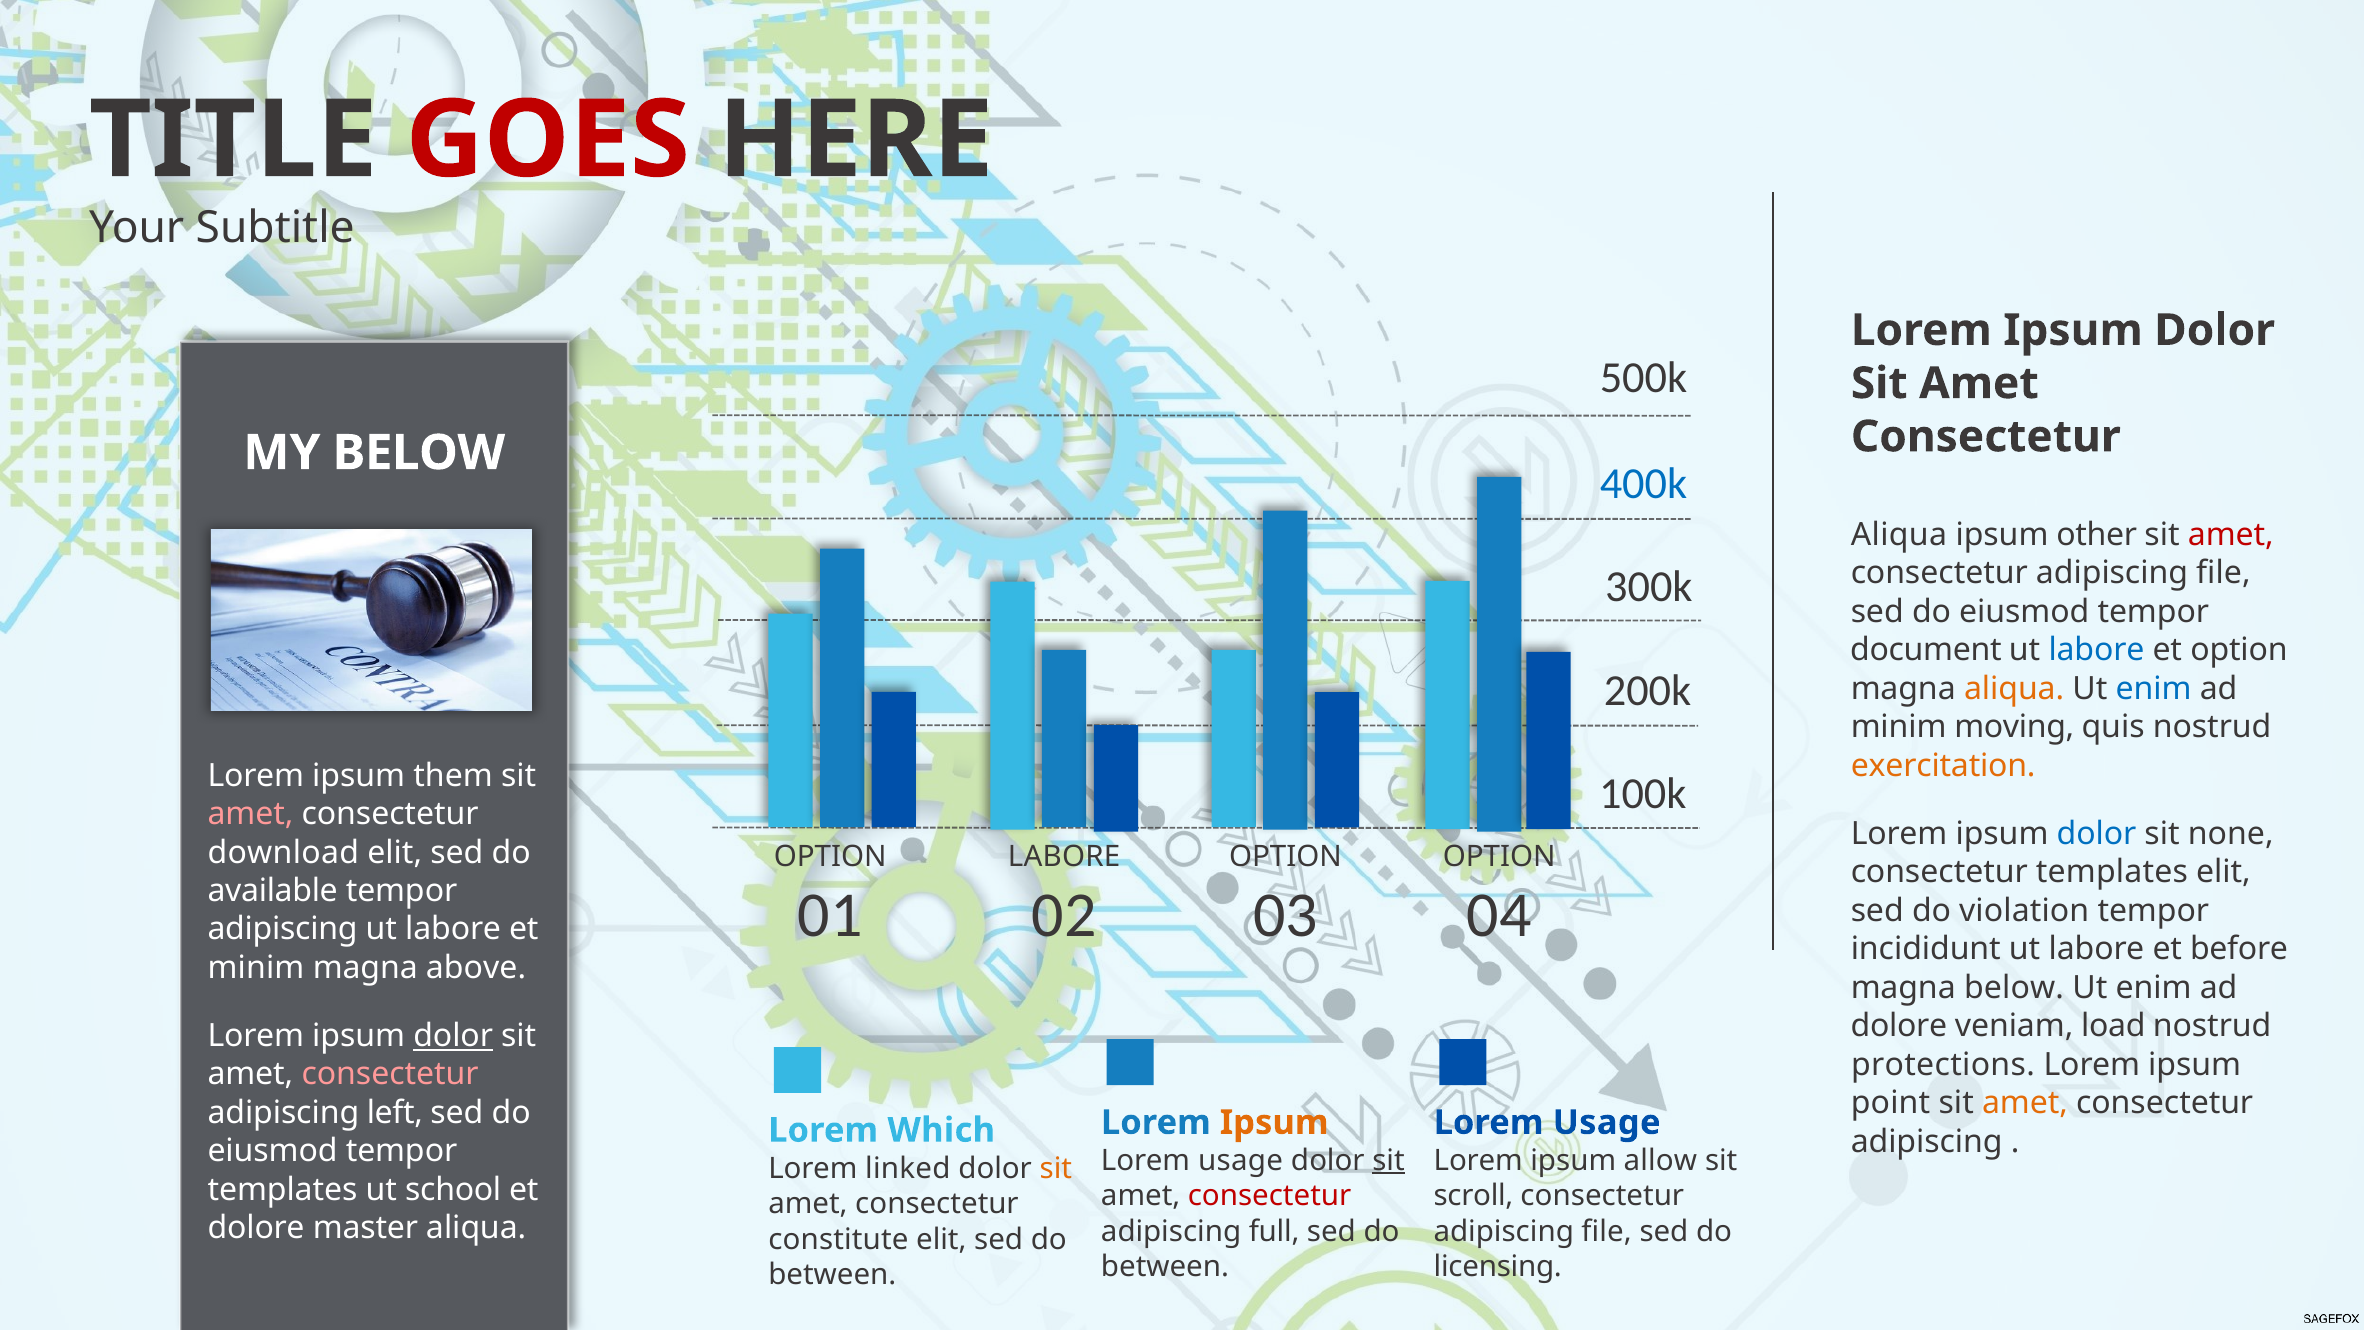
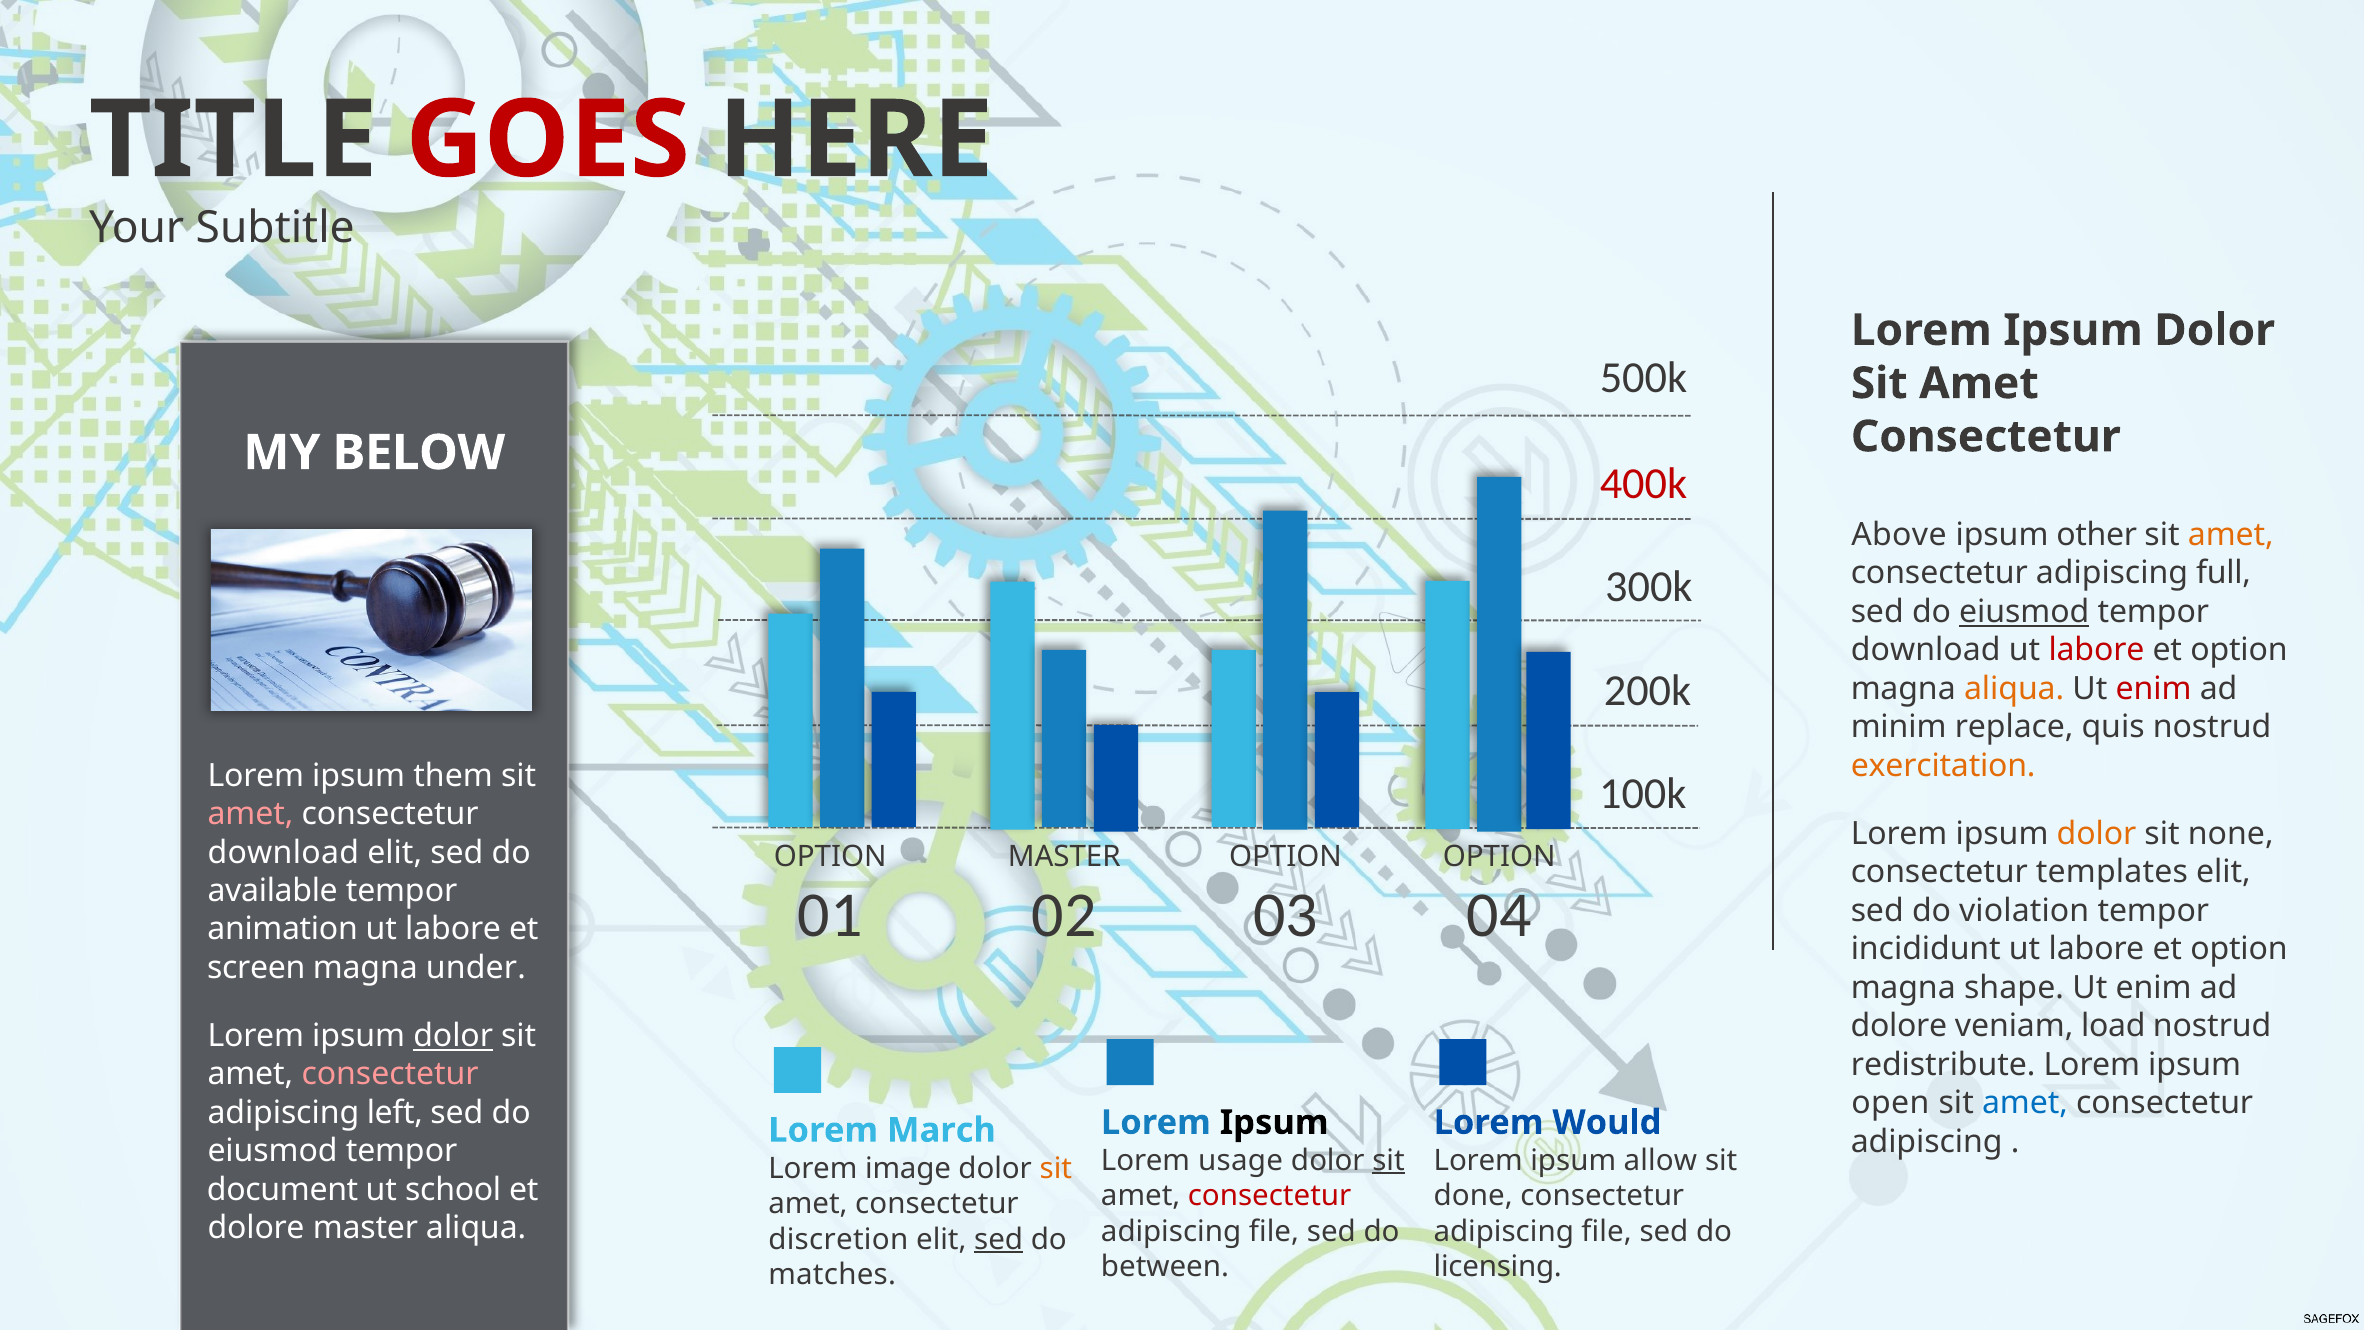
400k colour: blue -> red
Aliqua at (1899, 535): Aliqua -> Above
amet at (2231, 535) colour: red -> orange
file at (2223, 573): file -> full
eiusmod at (2024, 612) underline: none -> present
document at (1926, 650): document -> download
labore at (2096, 650) colour: blue -> red
enim at (2154, 689) colour: blue -> red
moving: moving -> replace
dolor at (2097, 834) colour: blue -> orange
LABORE at (1064, 857): LABORE -> MASTER
adipiscing at (283, 929): adipiscing -> animation
before at (2239, 949): before -> option
minim at (256, 968): minim -> screen
above: above -> under
magna below: below -> shape
protections: protections -> redistribute
point: point -> open
amet at (2025, 1103) colour: orange -> blue
Ipsum at (1274, 1122) colour: orange -> black
Usage at (1607, 1122): Usage -> Would
Which: Which -> March
linked: linked -> image
templates at (282, 1190): templates -> document
scroll: scroll -> done
full at (1274, 1231): full -> file
constitute: constitute -> discretion
sed at (999, 1239) underline: none -> present
between at (832, 1275): between -> matches
